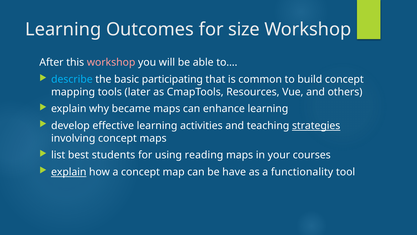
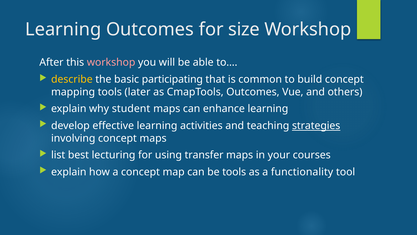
describe colour: light blue -> yellow
CmapTools Resources: Resources -> Outcomes
became: became -> student
students: students -> lecturing
reading: reading -> transfer
explain at (69, 172) underline: present -> none
be have: have -> tools
